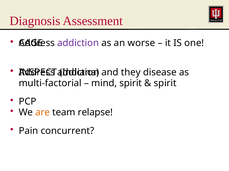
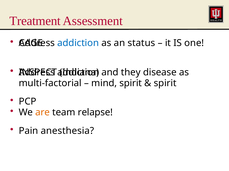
Diagnosis: Diagnosis -> Treatment
addiction at (78, 43) colour: purple -> blue
worse: worse -> status
concurrent: concurrent -> anesthesia
